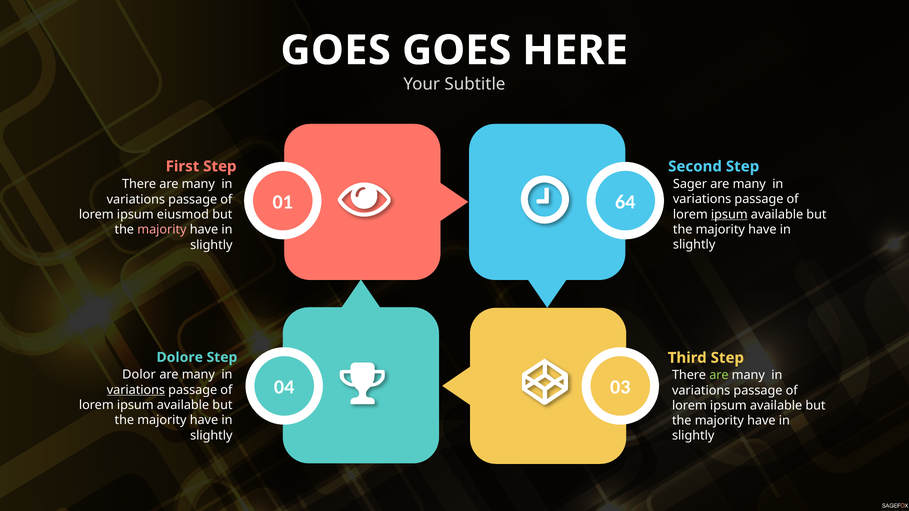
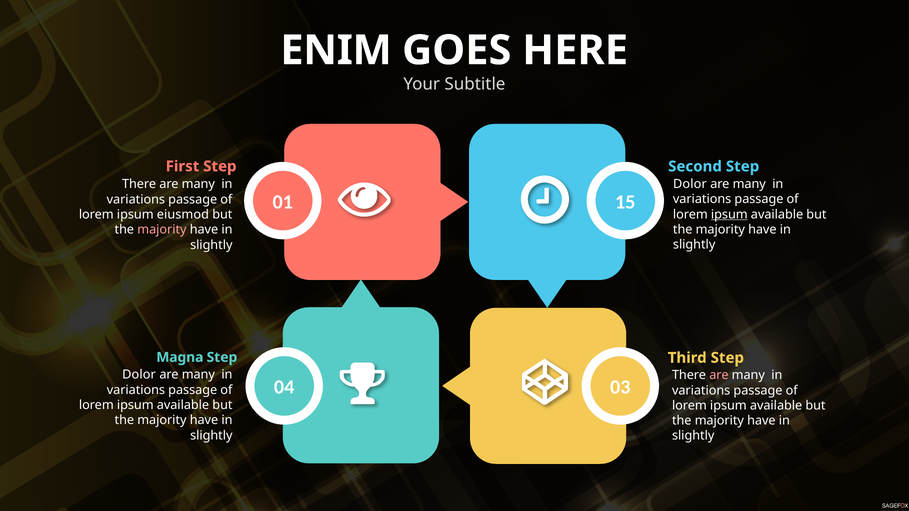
GOES at (336, 50): GOES -> ENIM
Sager at (690, 184): Sager -> Dolor
64: 64 -> 15
Dolore: Dolore -> Magna
are at (719, 375) colour: light green -> pink
variations at (136, 390) underline: present -> none
